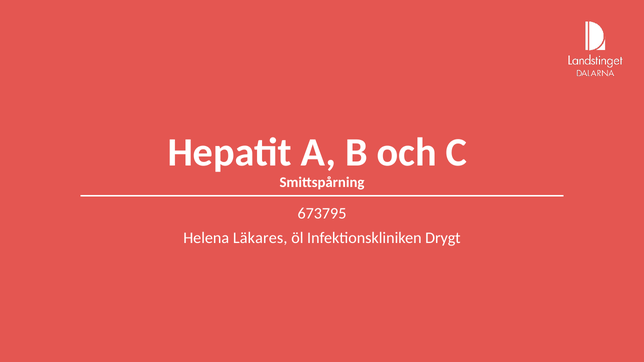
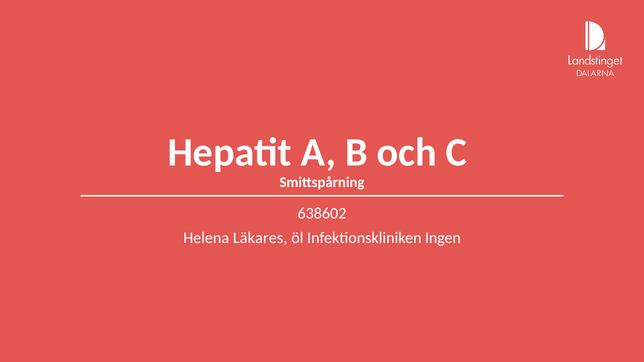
673795: 673795 -> 638602
Drygt: Drygt -> Ingen
